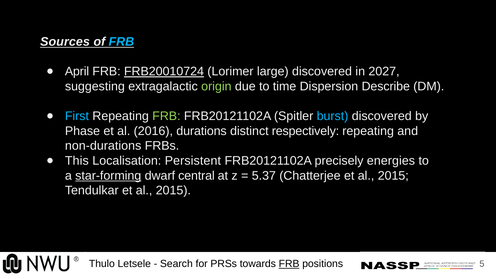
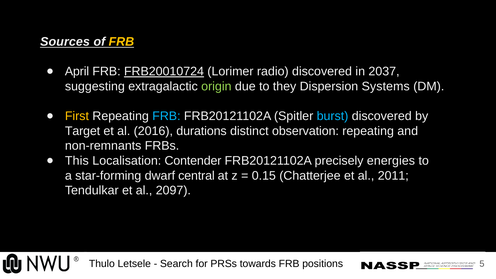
FRB at (121, 42) colour: light blue -> yellow
large: large -> radio
2027: 2027 -> 2037
time: time -> they
Describe: Describe -> Systems
First colour: light blue -> yellow
FRB at (166, 116) colour: light green -> light blue
Phase: Phase -> Target
respectively: respectively -> observation
non-durations: non-durations -> non-remnants
Persistent: Persistent -> Contender
star-forming underline: present -> none
5.37: 5.37 -> 0.15
Chatterjee et al 2015: 2015 -> 2011
Tendulkar et al 2015: 2015 -> 2097
FRB at (289, 264) underline: present -> none
